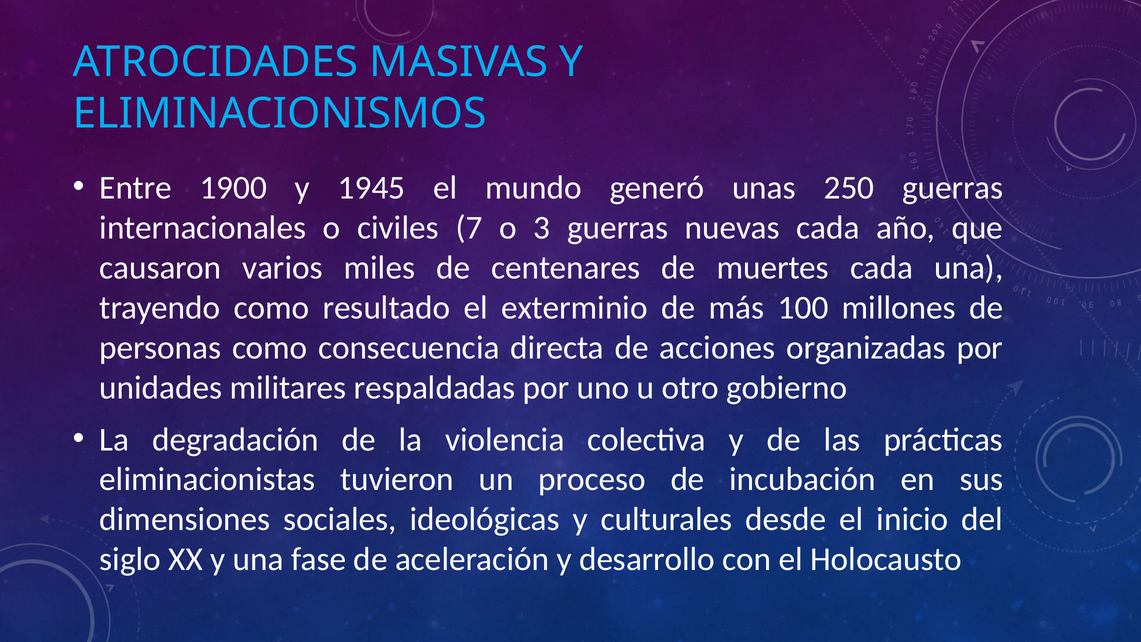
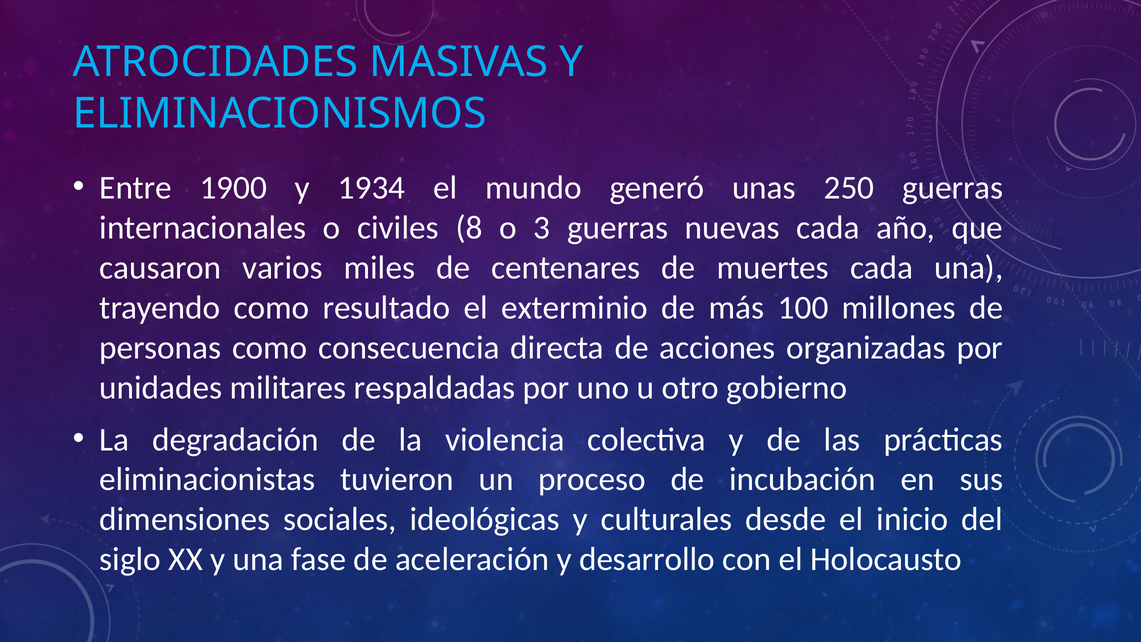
1945: 1945 -> 1934
7: 7 -> 8
